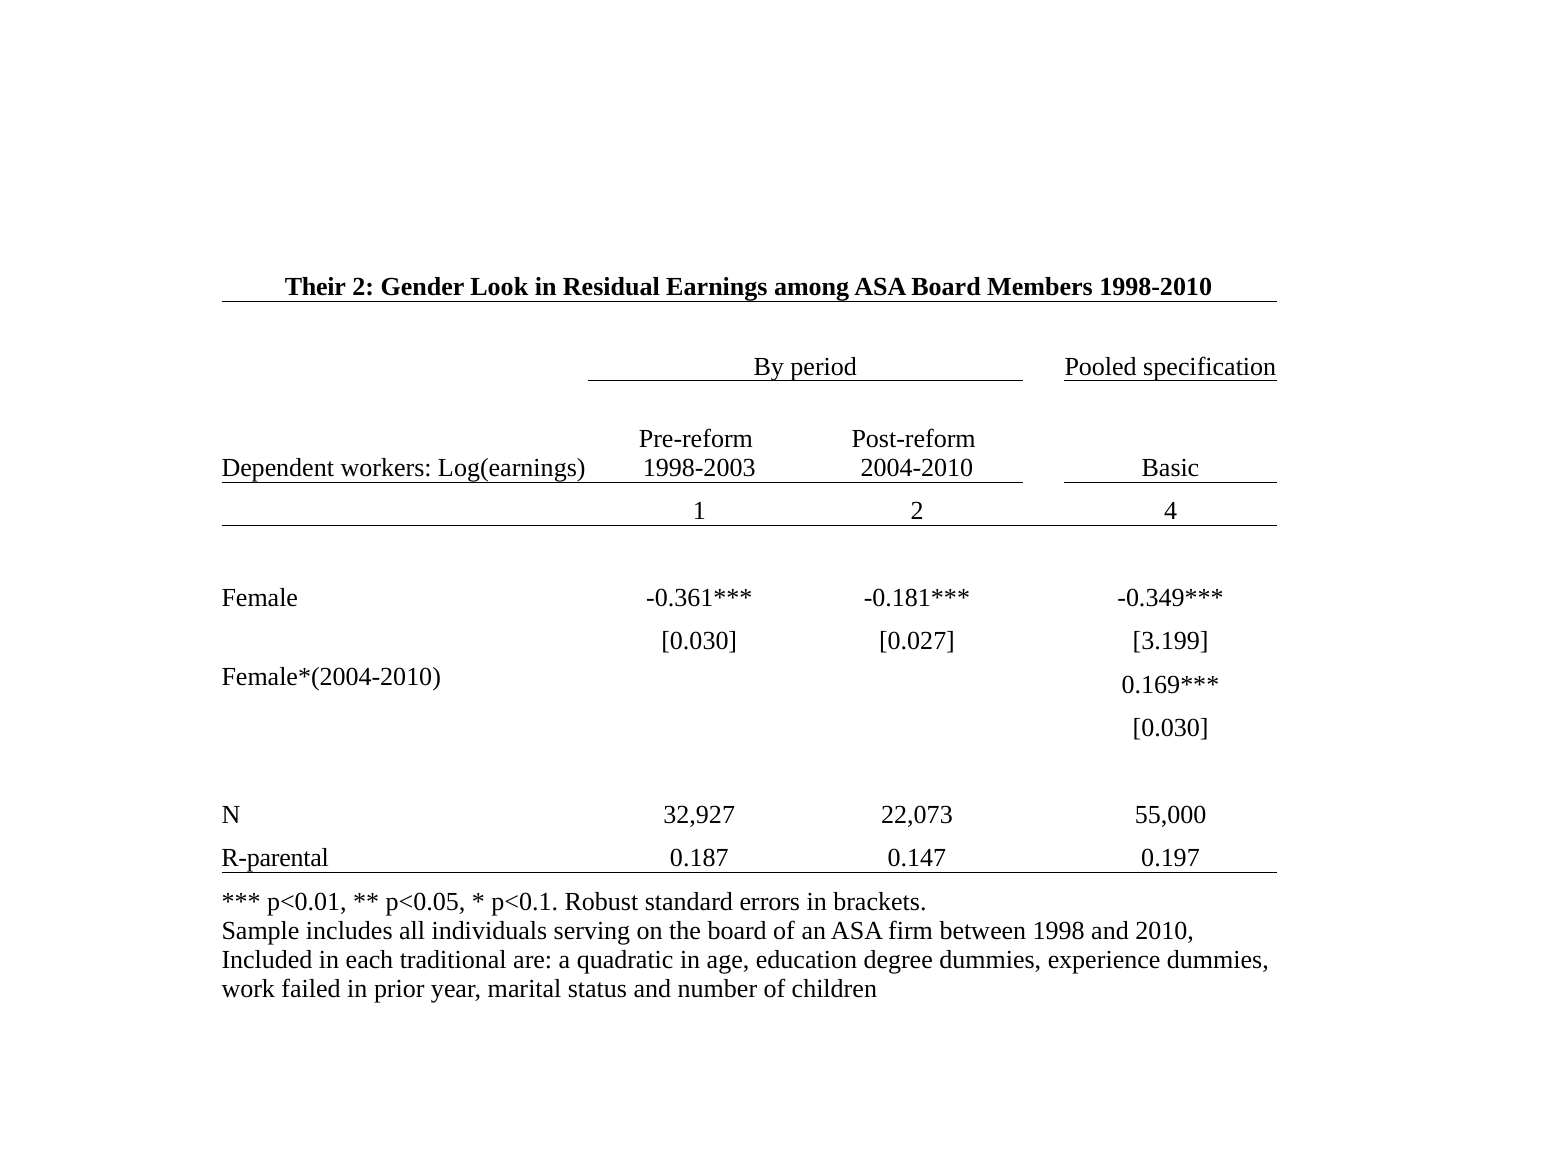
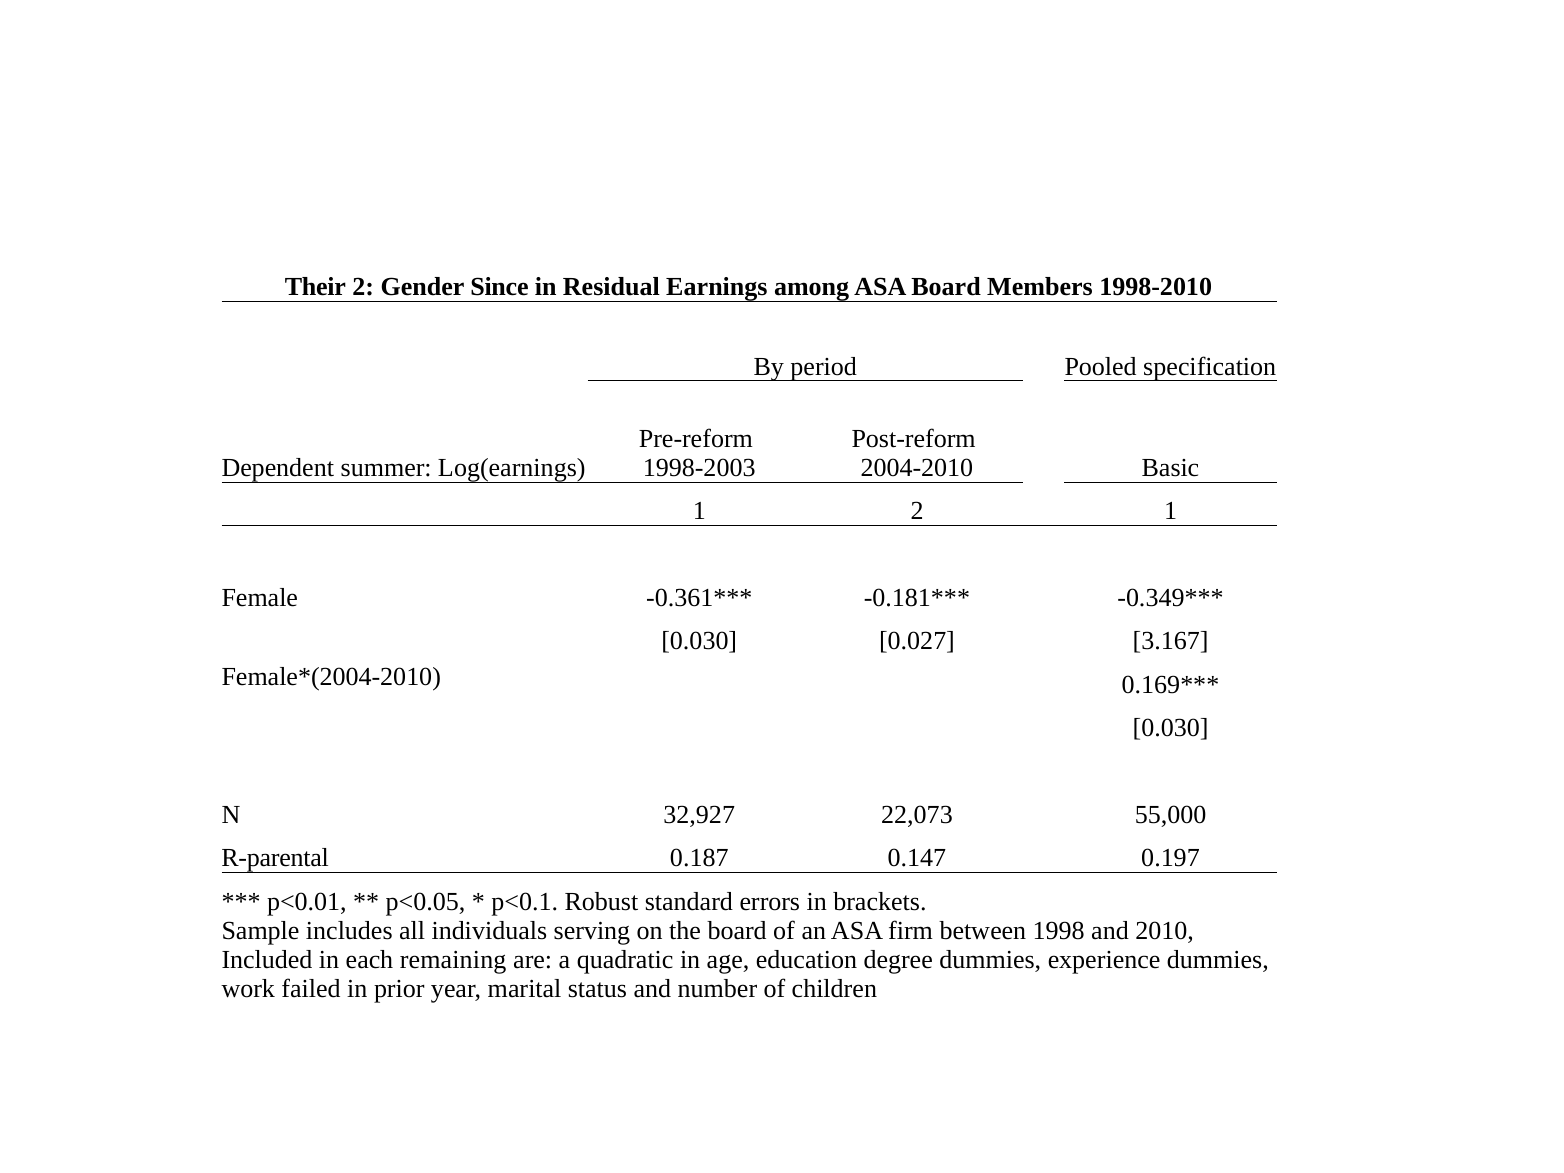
Look: Look -> Since
workers: workers -> summer
2 4: 4 -> 1
3.199: 3.199 -> 3.167
traditional: traditional -> remaining
